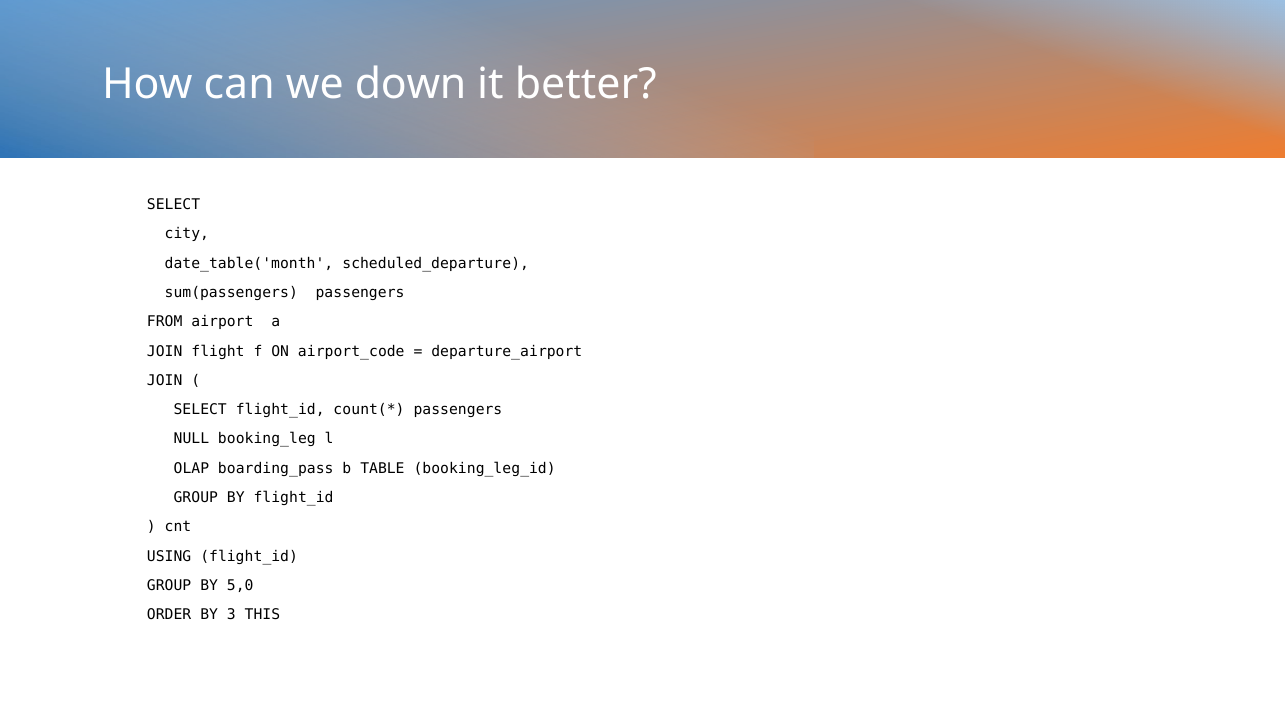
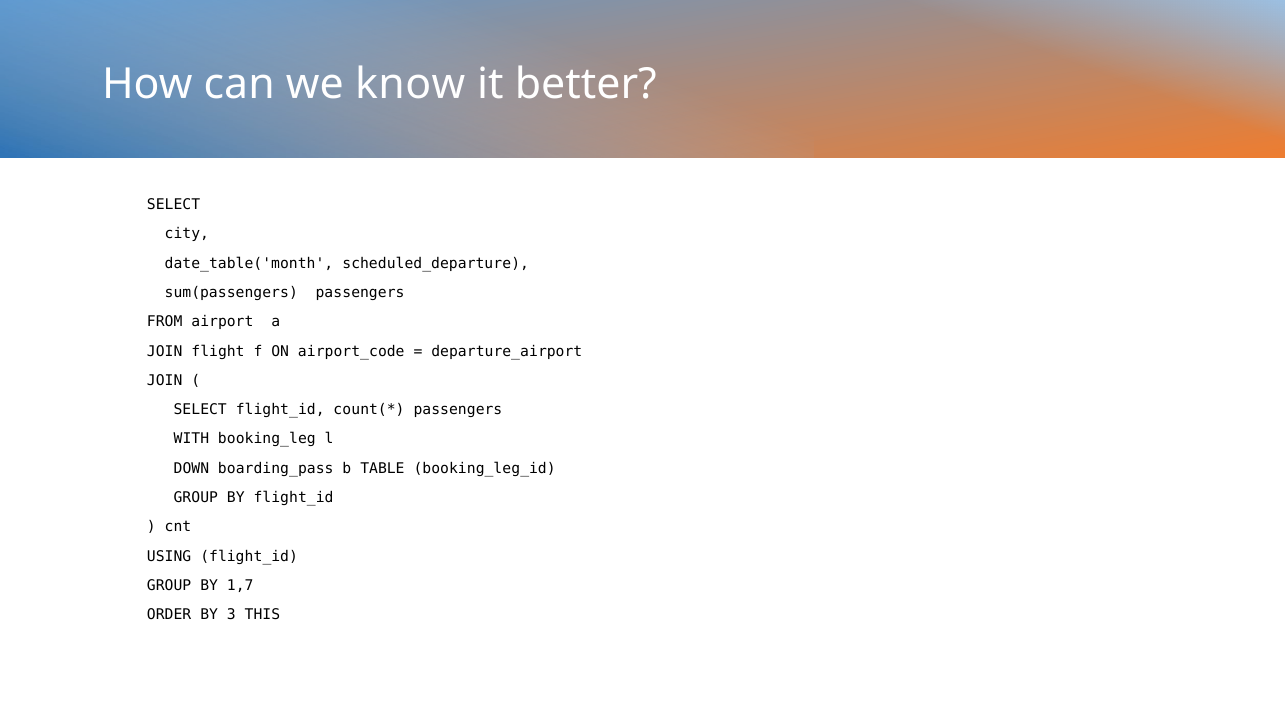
down: down -> know
NULL: NULL -> WITH
OLAP: OLAP -> DOWN
5,0: 5,0 -> 1,7
